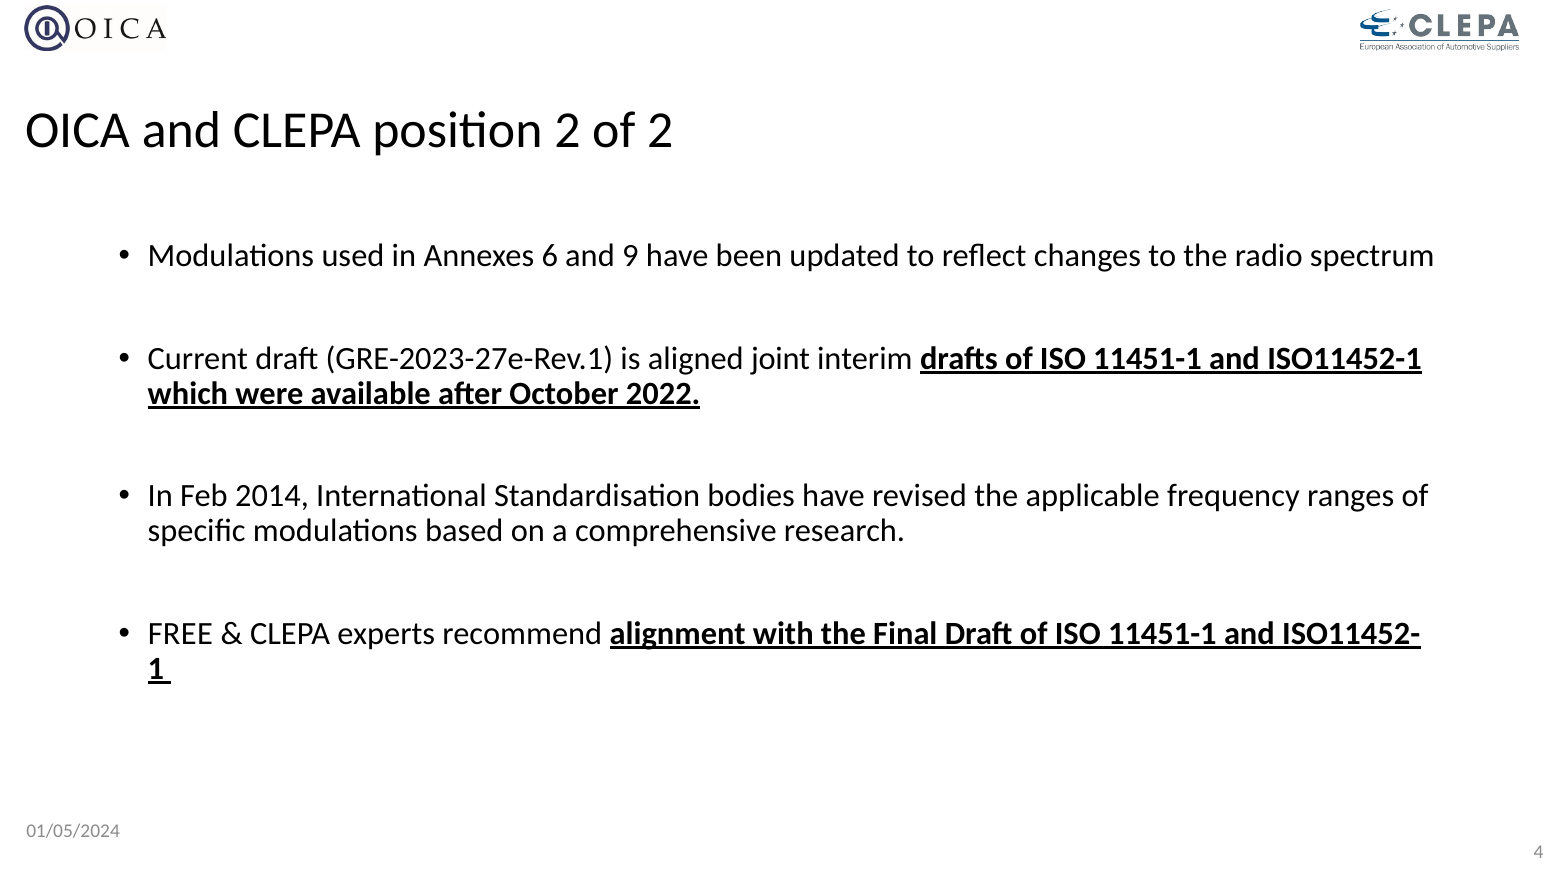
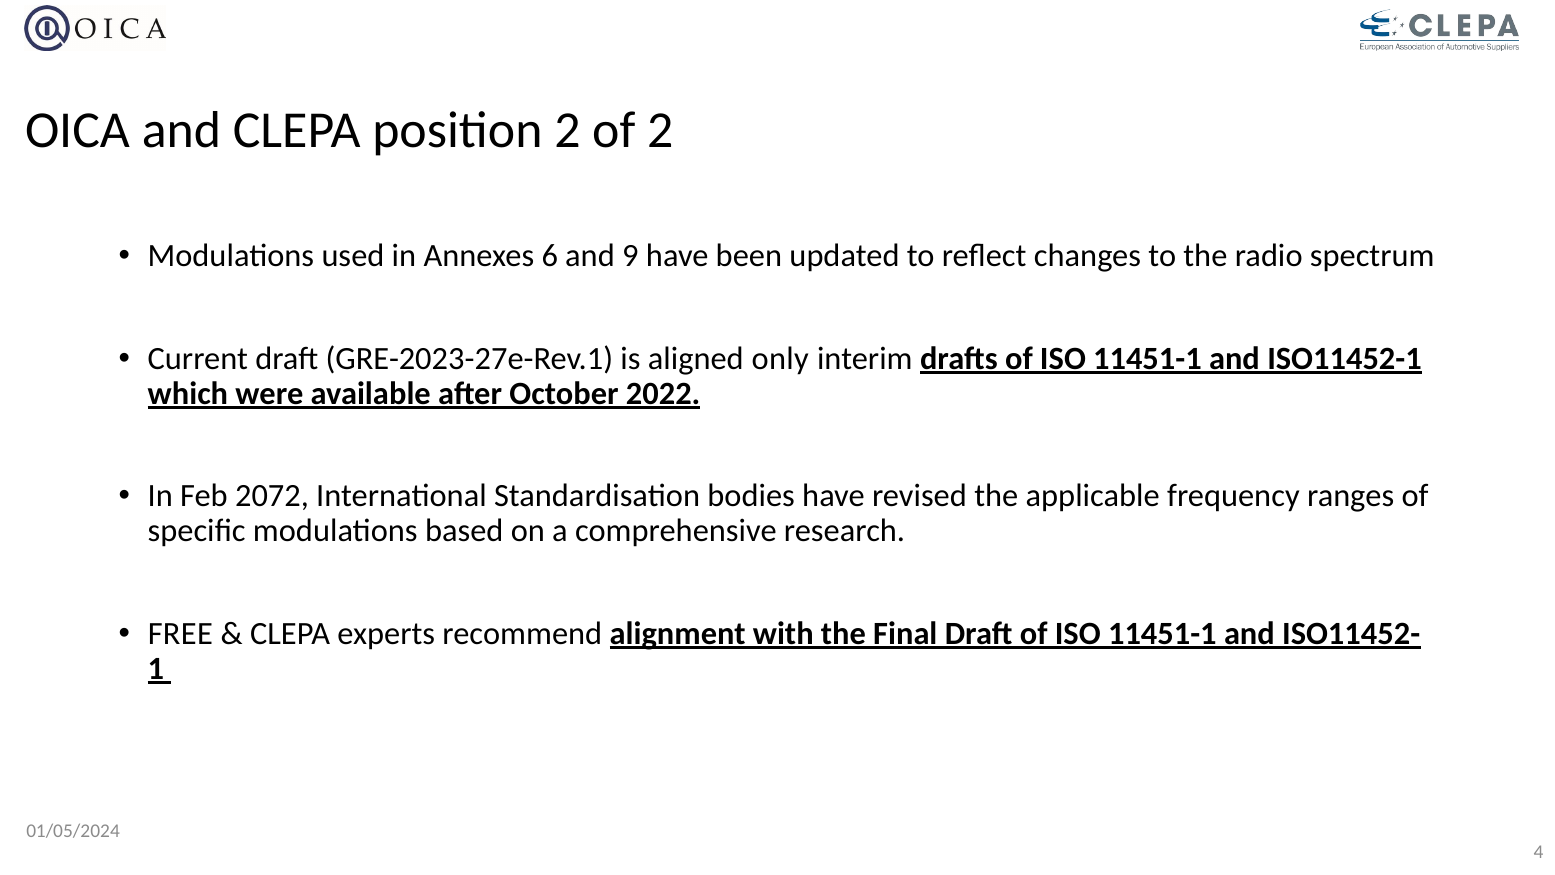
joint: joint -> only
2014: 2014 -> 2072
